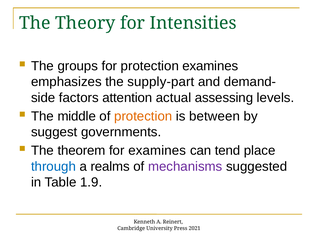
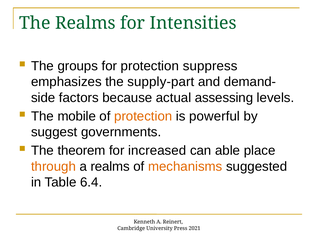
The Theory: Theory -> Realms
protection examines: examines -> suppress
attention: attention -> because
middle: middle -> mobile
between: between -> powerful
for examines: examines -> increased
tend: tend -> able
through colour: blue -> orange
mechanisms colour: purple -> orange
1.9: 1.9 -> 6.4
